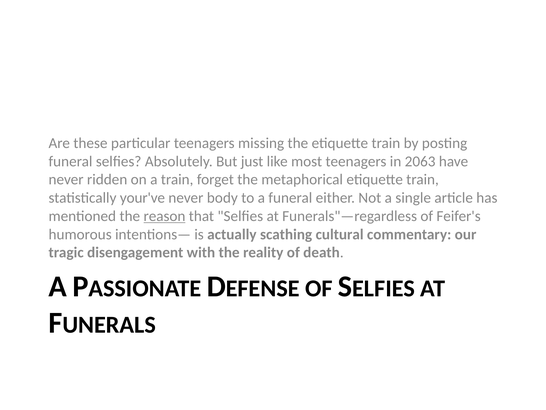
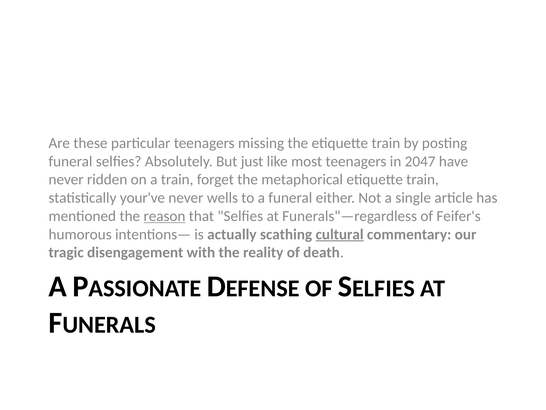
2063: 2063 -> 2047
body: body -> wells
cultural underline: none -> present
